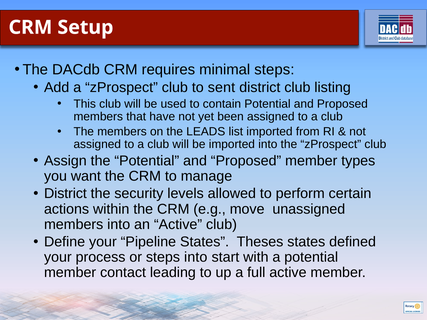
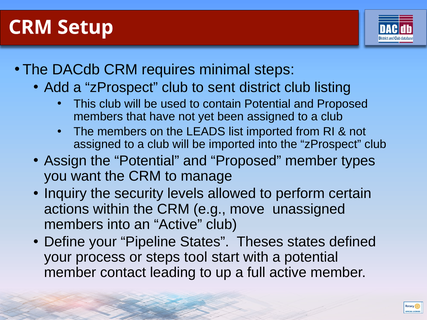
District at (65, 194): District -> Inquiry
steps into: into -> tool
